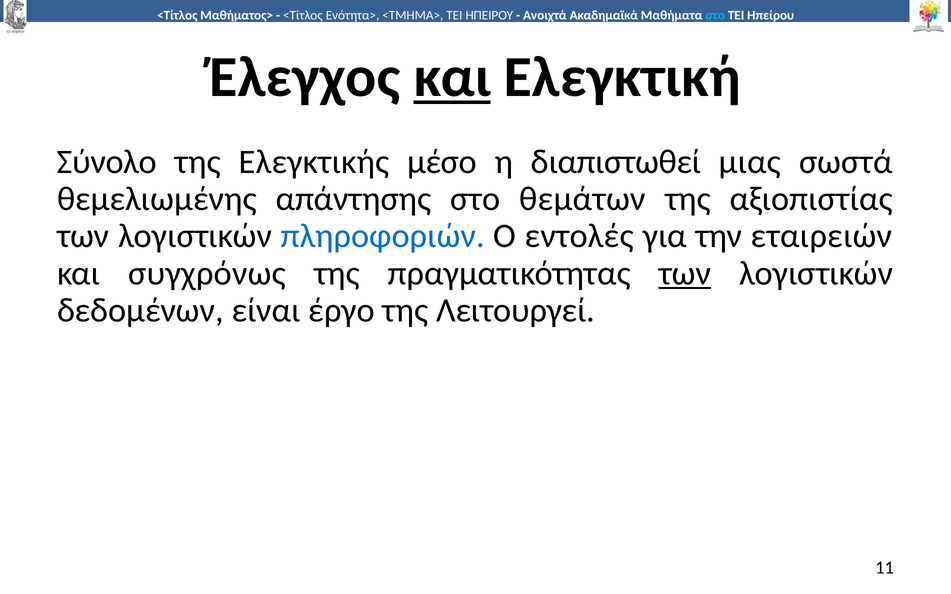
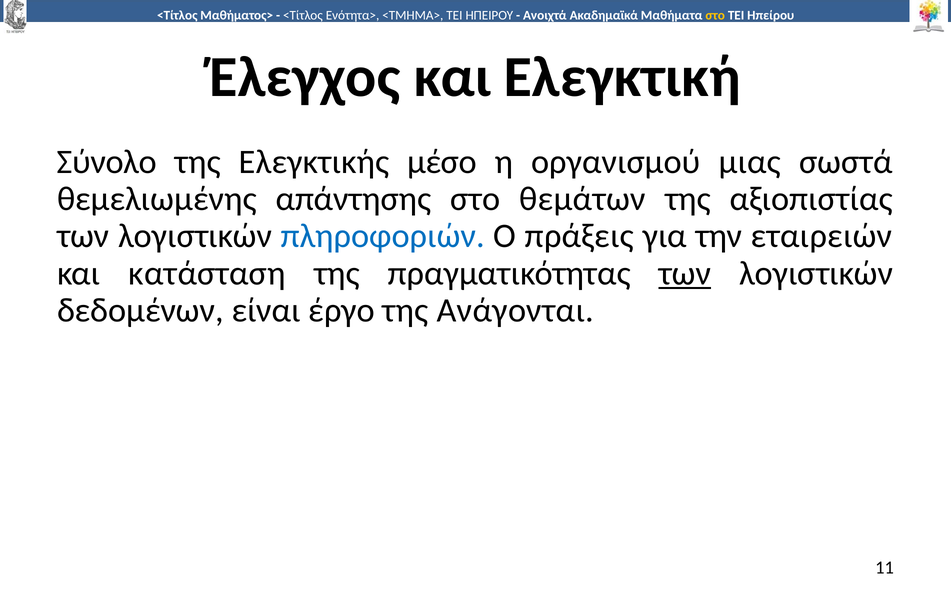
στο at (715, 15) colour: light blue -> yellow
και at (452, 77) underline: present -> none
διαπιστωθεί: διαπιστωθεί -> οργανισμού
εντολές: εντολές -> πράξεις
συγχρόνως: συγχρόνως -> κατάσταση
Λειτουργεί: Λειτουργεί -> Ανάγονται
